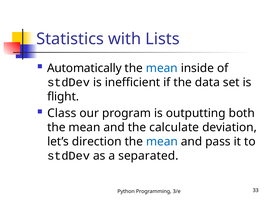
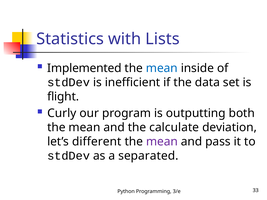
Automatically: Automatically -> Implemented
Class: Class -> Curly
direction: direction -> different
mean at (162, 142) colour: blue -> purple
